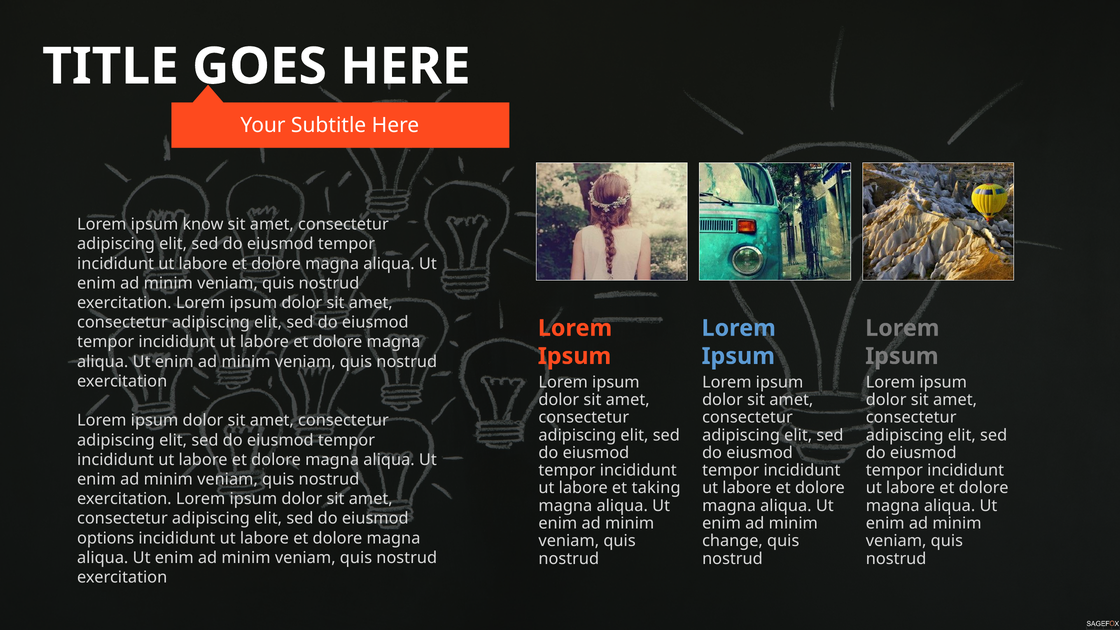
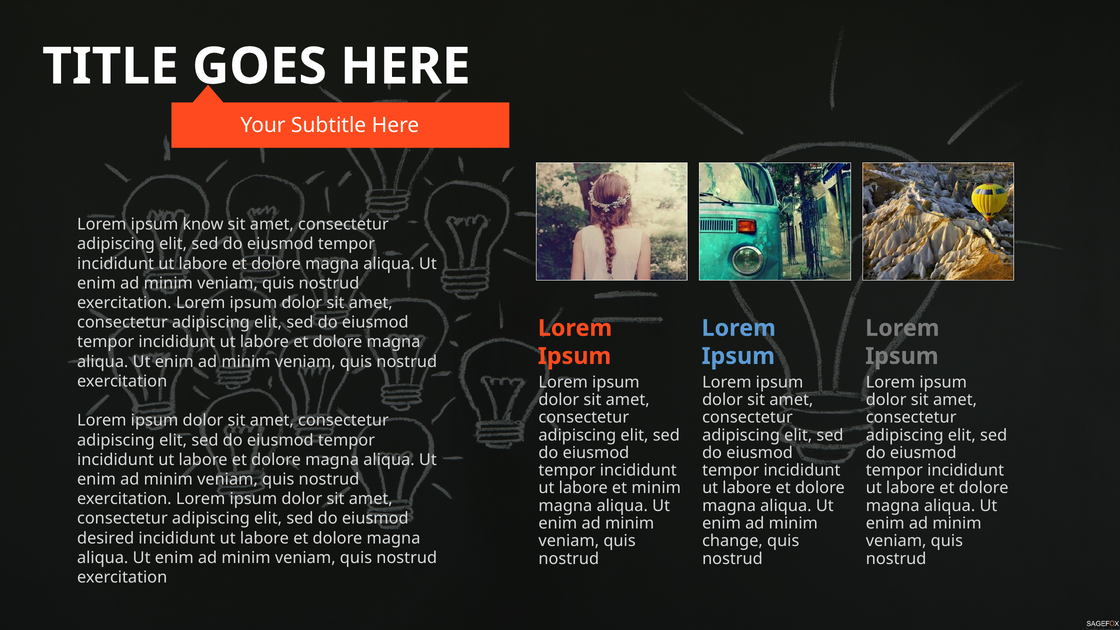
et taking: taking -> minim
options: options -> desired
